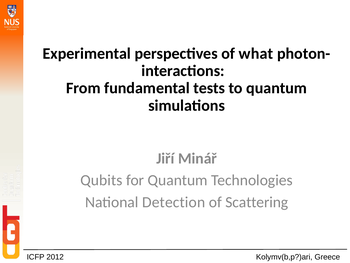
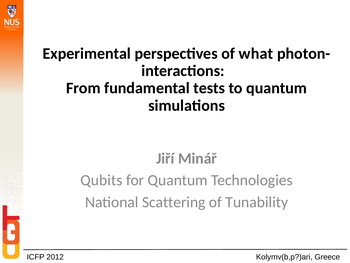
Detection: Detection -> Scattering
Scattering: Scattering -> Tunability
